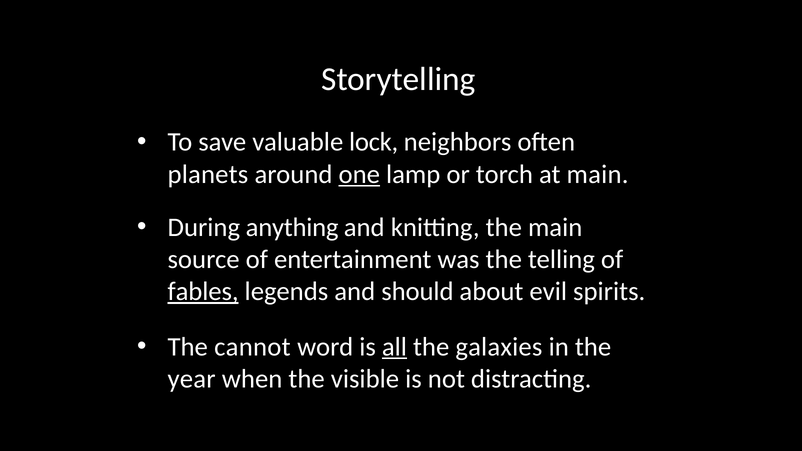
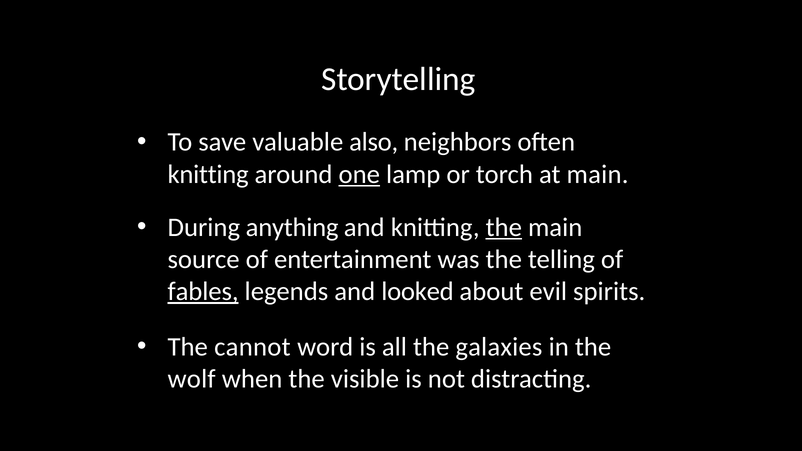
lock: lock -> also
planets at (208, 174): planets -> knitting
the at (504, 227) underline: none -> present
should: should -> looked
all underline: present -> none
year: year -> wolf
